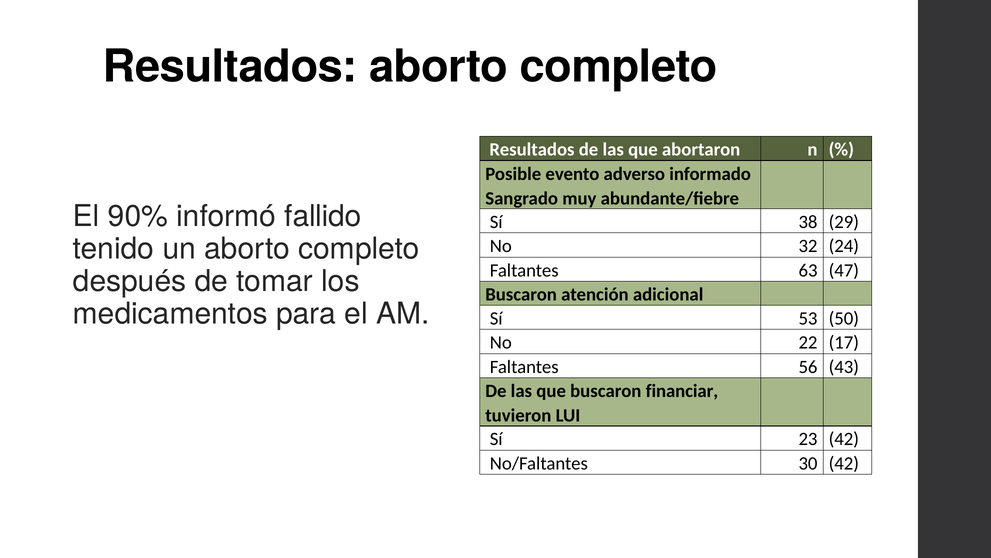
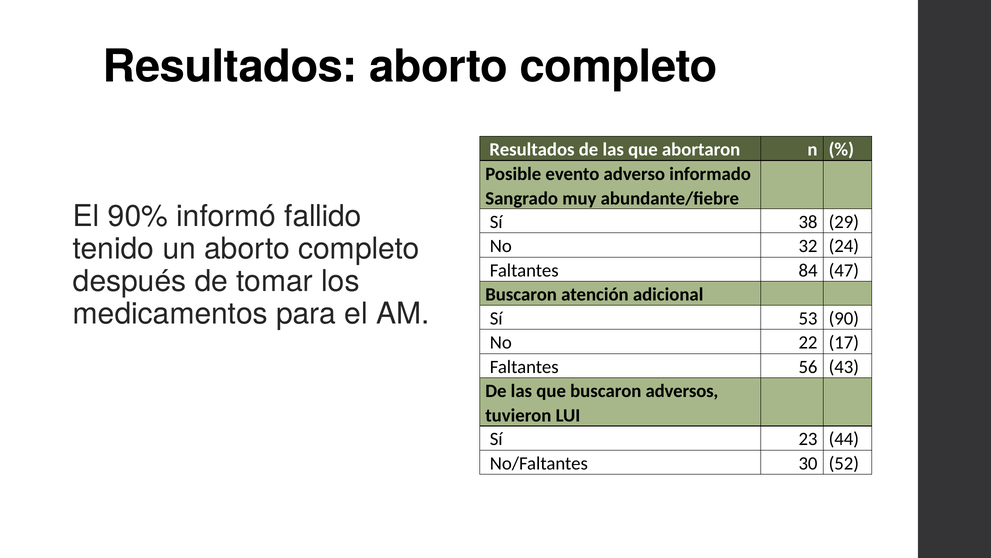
63: 63 -> 84
50: 50 -> 90
financiar: financiar -> adversos
23 42: 42 -> 44
30 42: 42 -> 52
